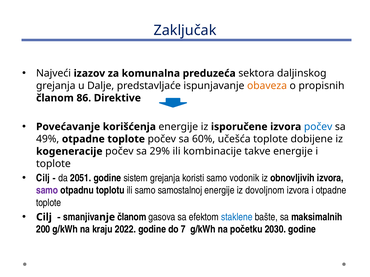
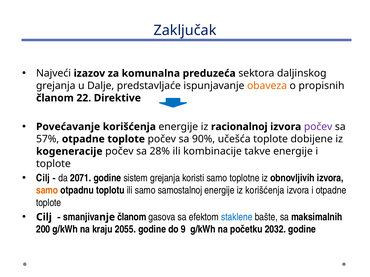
86: 86 -> 22
isporučene: isporučene -> racionalnoj
počev at (318, 127) colour: blue -> purple
49%: 49% -> 57%
60%: 60% -> 90%
29%: 29% -> 28%
2051: 2051 -> 2071
vodonik: vodonik -> toplotne
samo at (47, 191) colour: purple -> orange
iz dovoljnom: dovoljnom -> korišćenja
2022: 2022 -> 2055
7: 7 -> 9
2030: 2030 -> 2032
